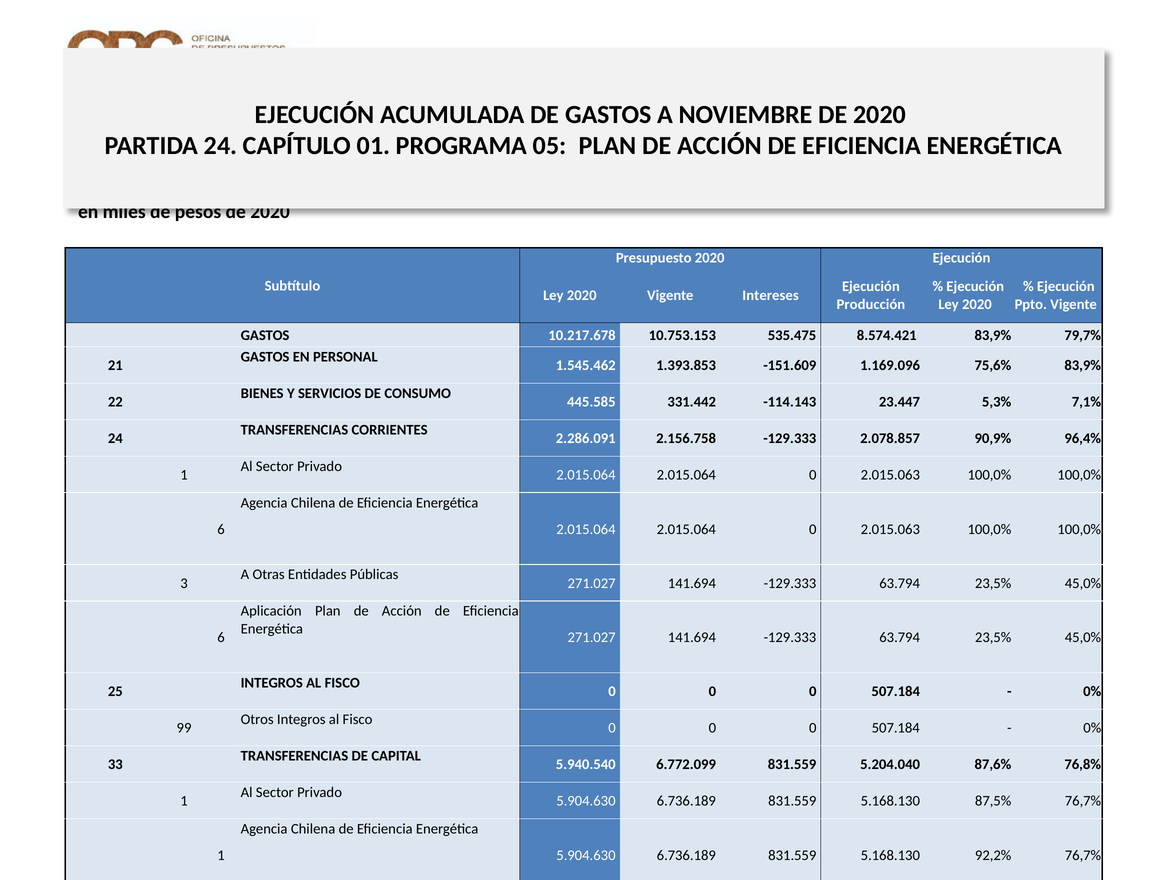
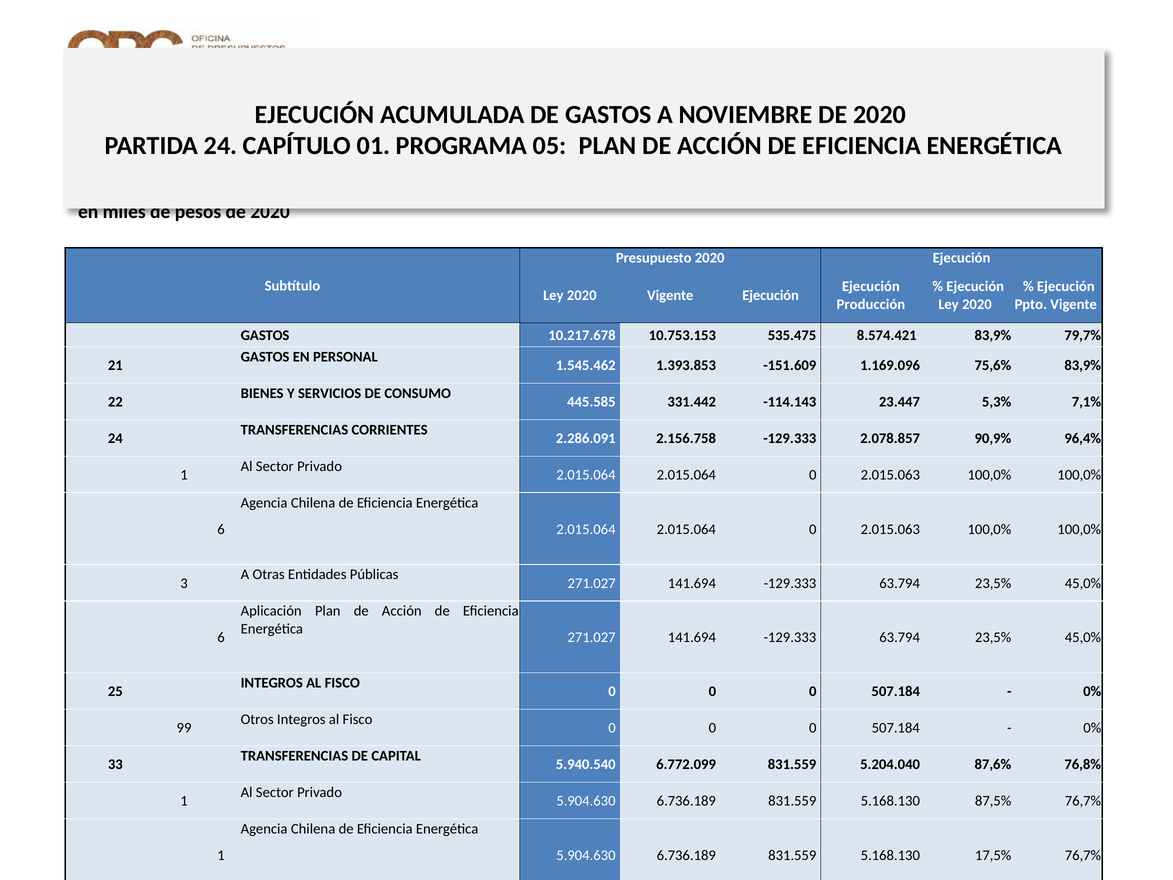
Vigente Intereses: Intereses -> Ejecución
92,2%: 92,2% -> 17,5%
